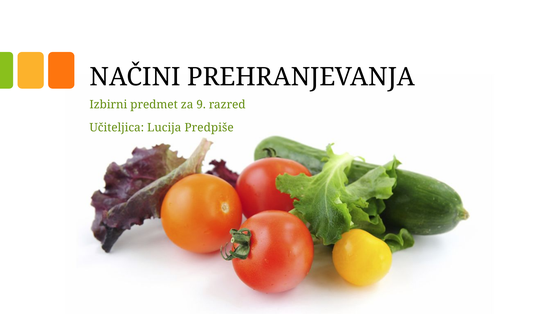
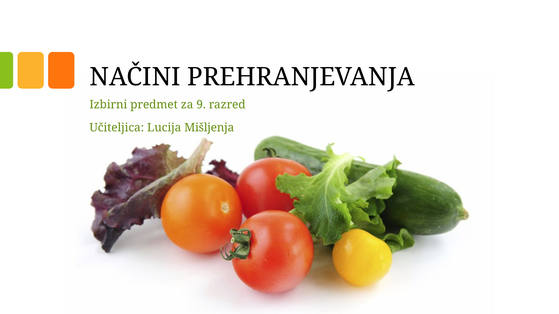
Predpiše: Predpiše -> Mišljenja
